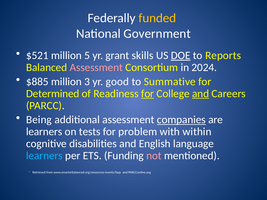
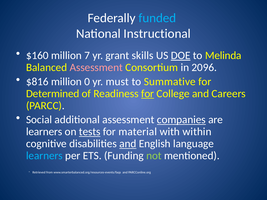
funded colour: yellow -> light blue
Government: Government -> Instructional
$521: $521 -> $160
5: 5 -> 7
Reports: Reports -> Melinda
2024: 2024 -> 2096
$885: $885 -> $816
3: 3 -> 0
good: good -> must
and at (201, 94) underline: present -> none
Being: Being -> Social
tests underline: none -> present
problem: problem -> material
and at (128, 144) underline: none -> present
not colour: pink -> light green
